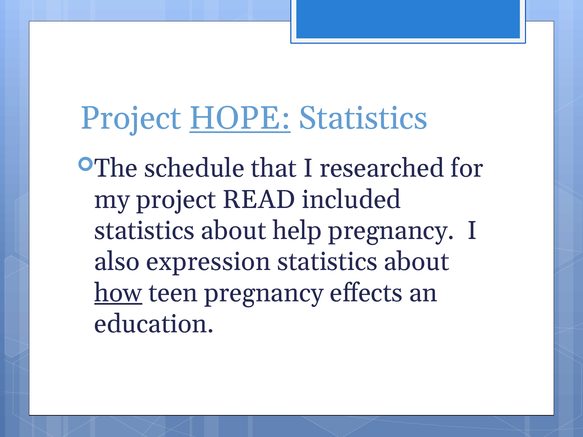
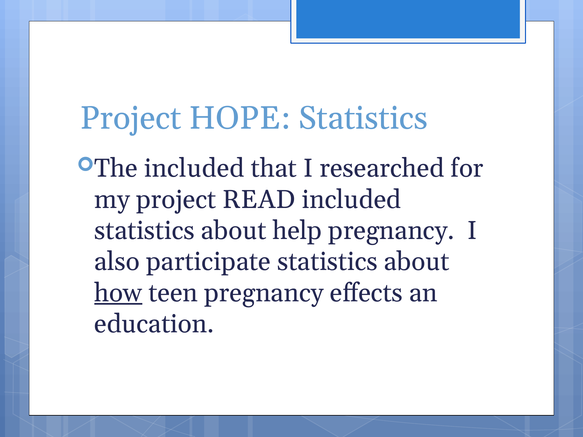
HOPE underline: present -> none
The schedule: schedule -> included
expression: expression -> participate
